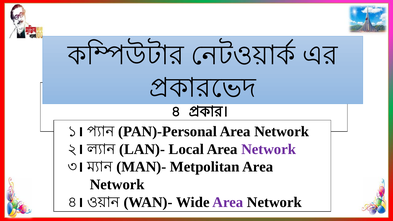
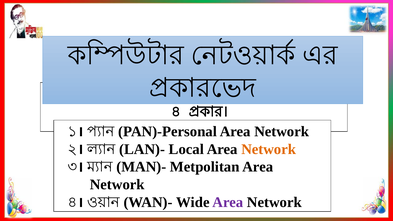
Network at (269, 149) colour: purple -> orange
